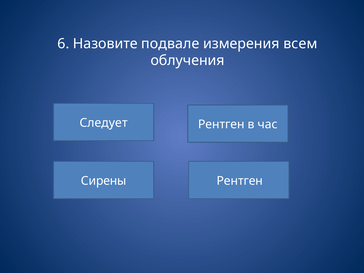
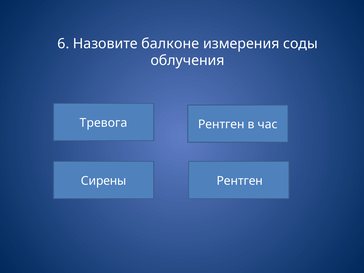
подвале: подвале -> балконе
всем: всем -> соды
Следует: Следует -> Тревога
